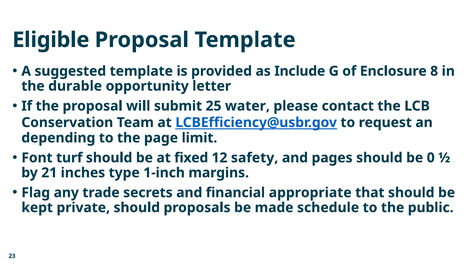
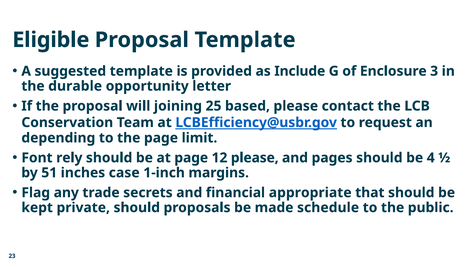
8: 8 -> 3
submit: submit -> joining
water: water -> based
turf: turf -> rely
at fixed: fixed -> page
12 safety: safety -> please
0: 0 -> 4
21: 21 -> 51
type: type -> case
